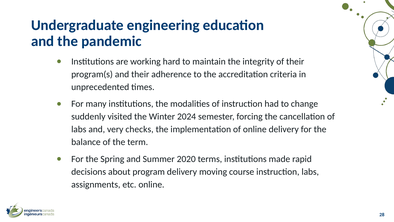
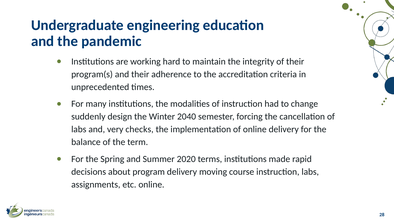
visited: visited -> design
2024: 2024 -> 2040
